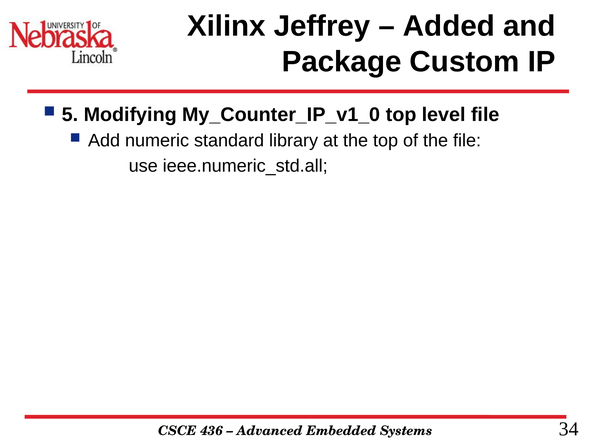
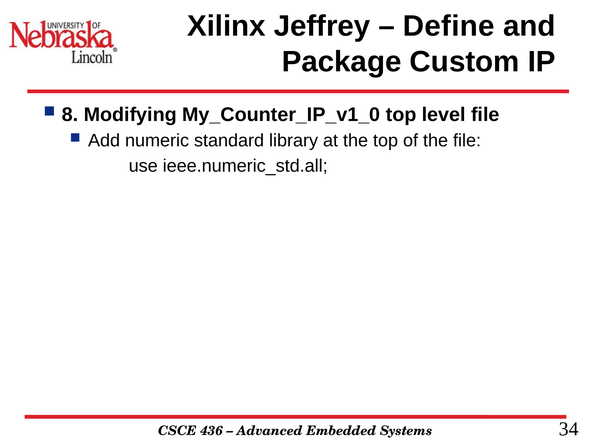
Added: Added -> Define
5: 5 -> 8
